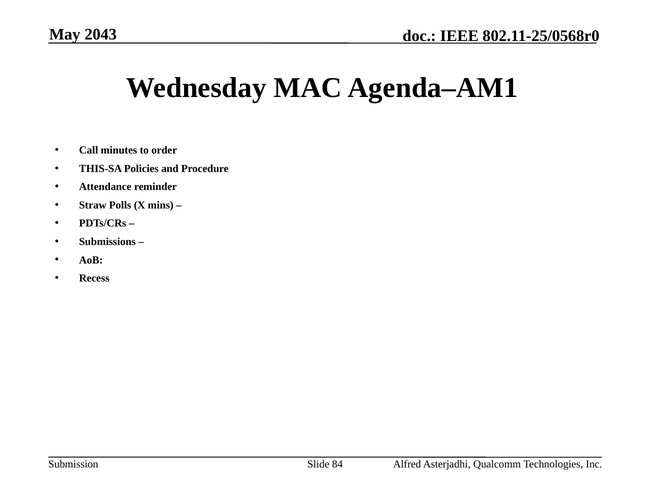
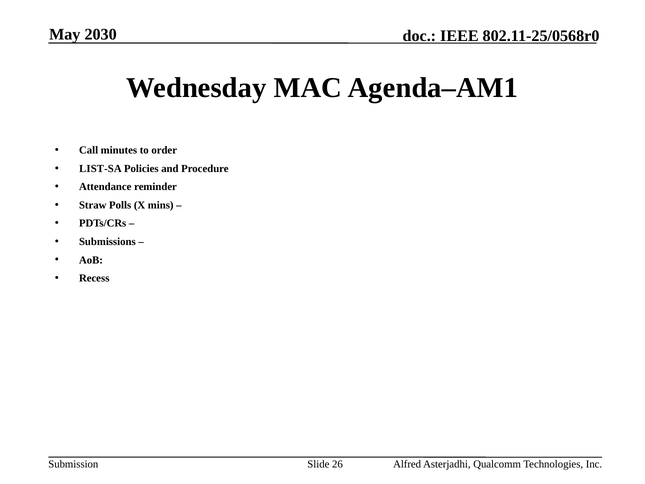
2043: 2043 -> 2030
THIS-SA: THIS-SA -> LIST-SA
84: 84 -> 26
